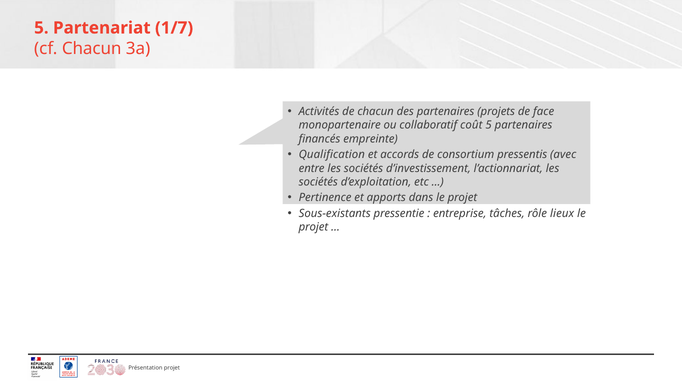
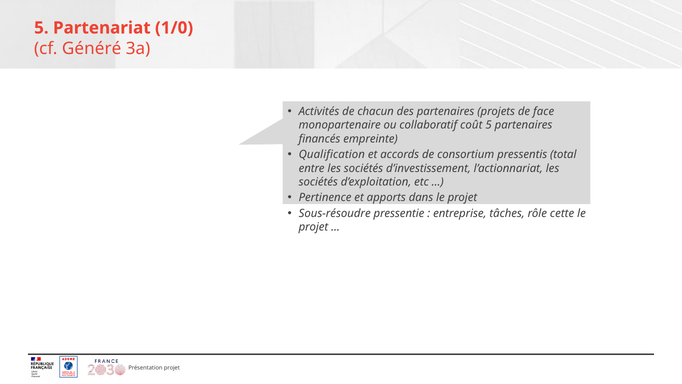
1/7: 1/7 -> 1/0
cf Chacun: Chacun -> Généré
avec: avec -> total
Sous-existants: Sous-existants -> Sous-résoudre
lieux: lieux -> cette
